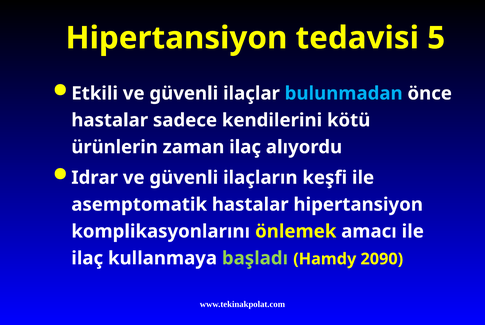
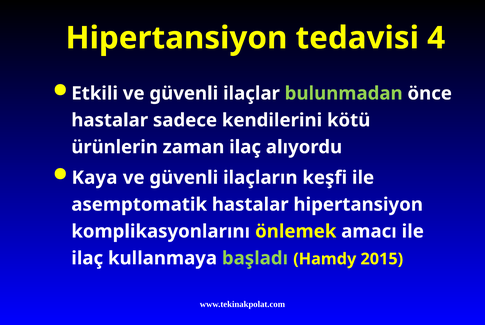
5: 5 -> 4
bulunmadan colour: light blue -> light green
Idrar: Idrar -> Kaya
2090: 2090 -> 2015
